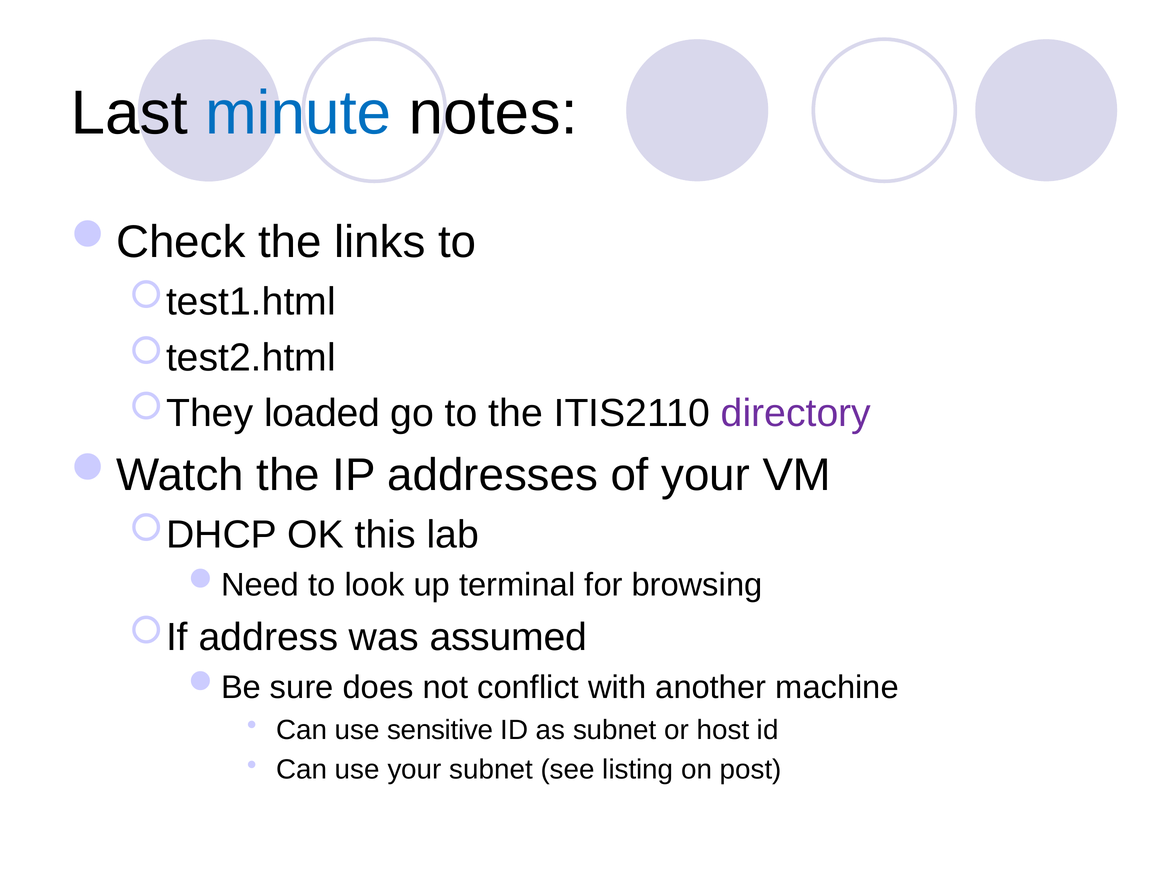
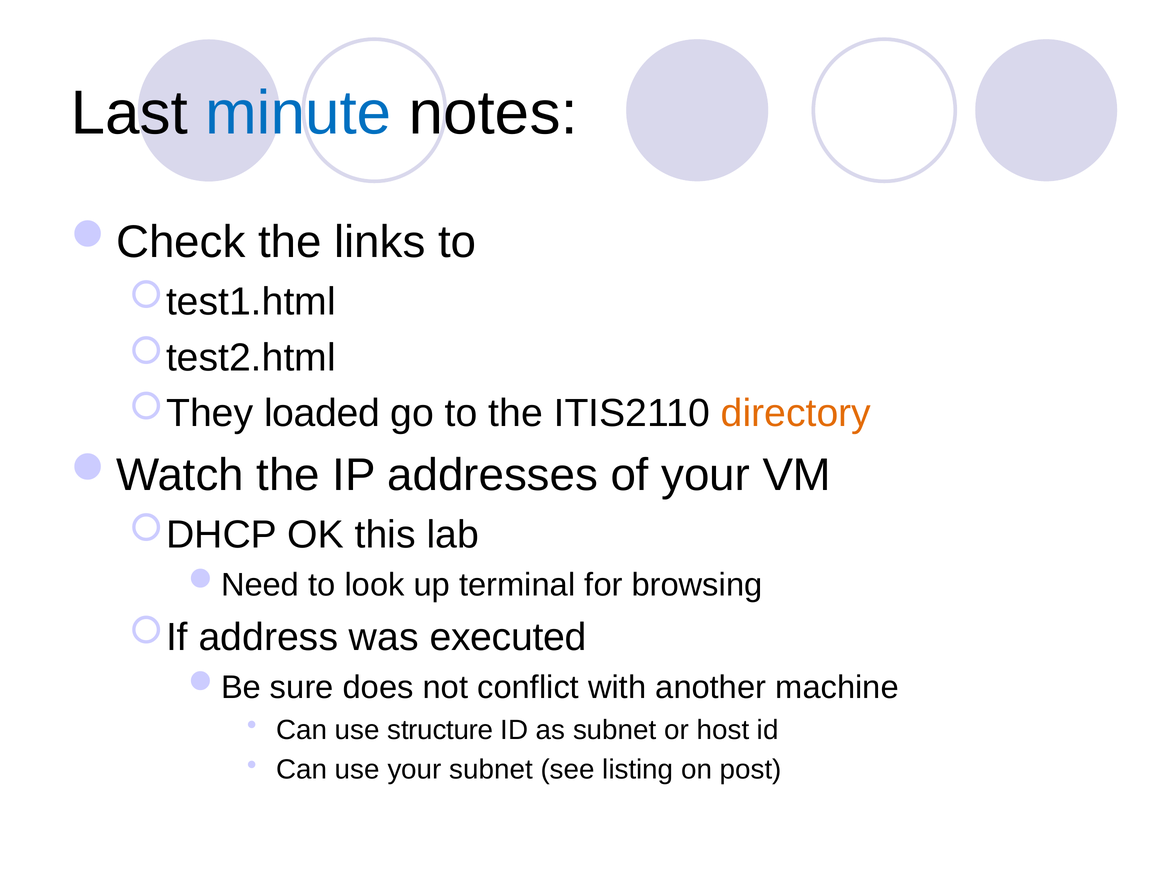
directory colour: purple -> orange
assumed: assumed -> executed
sensitive: sensitive -> structure
